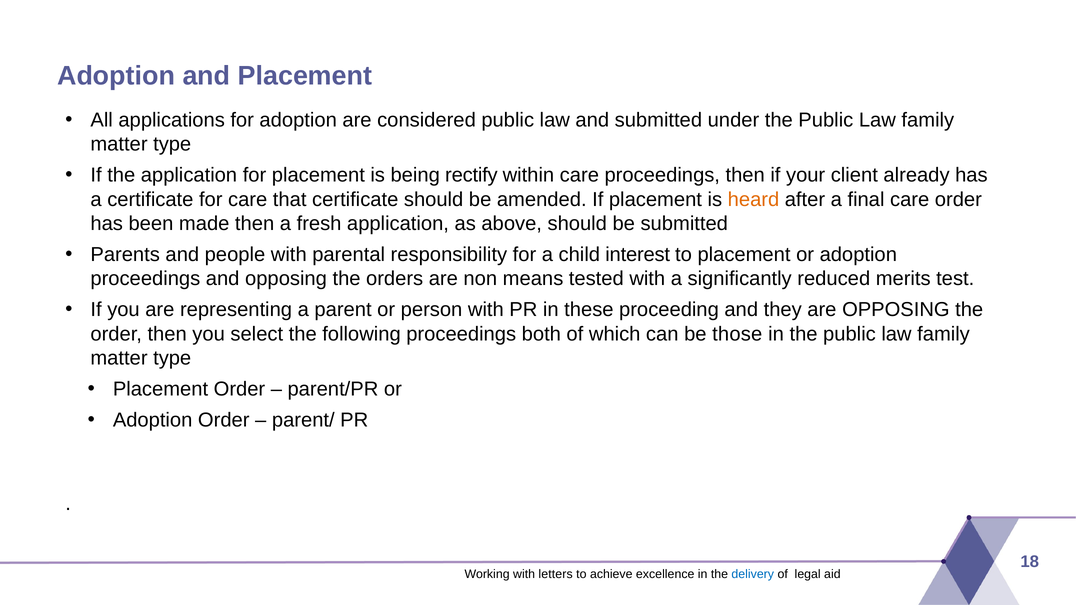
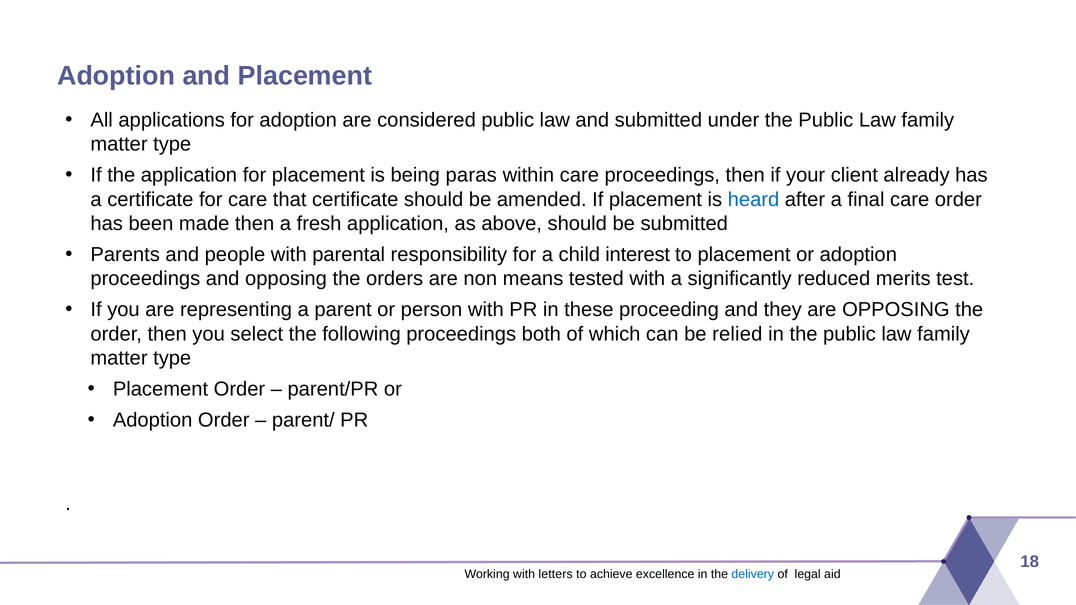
rectify: rectify -> paras
heard colour: orange -> blue
those: those -> relied
